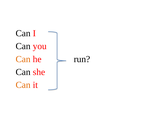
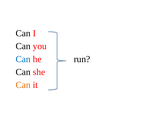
Can at (23, 59) colour: orange -> blue
